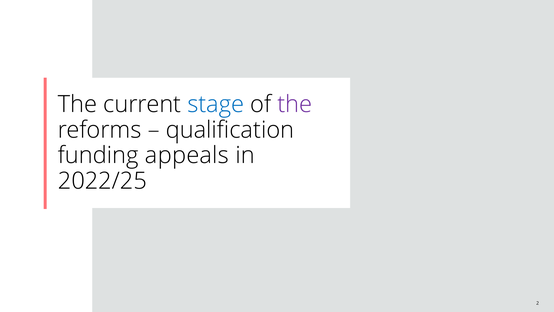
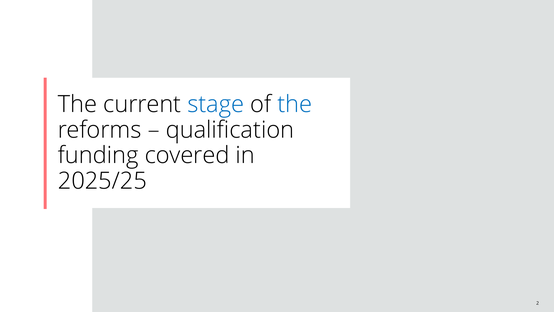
the at (295, 104) colour: purple -> blue
appeals: appeals -> covered
2022/25: 2022/25 -> 2025/25
